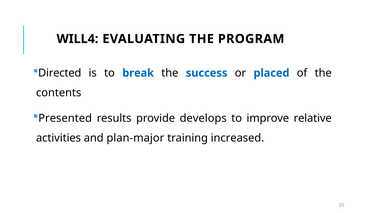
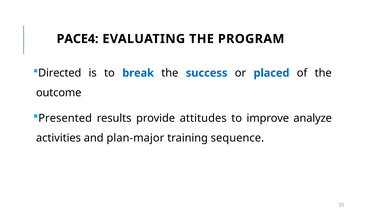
WILL4: WILL4 -> PACE4
contents: contents -> outcome
develops: develops -> attitudes
relative: relative -> analyze
increased: increased -> sequence
